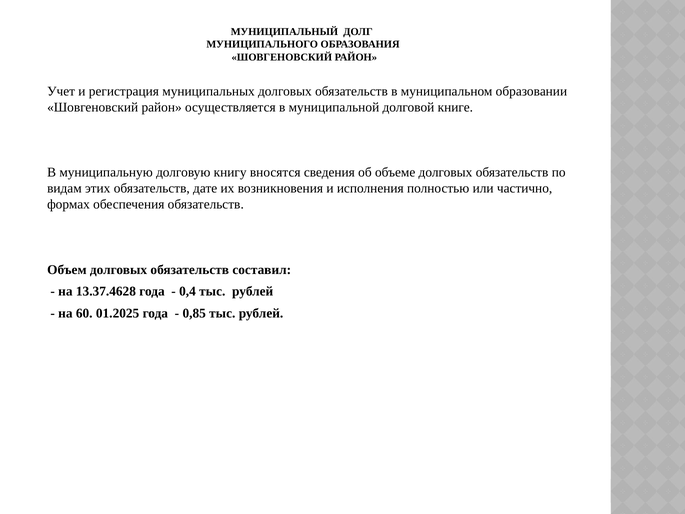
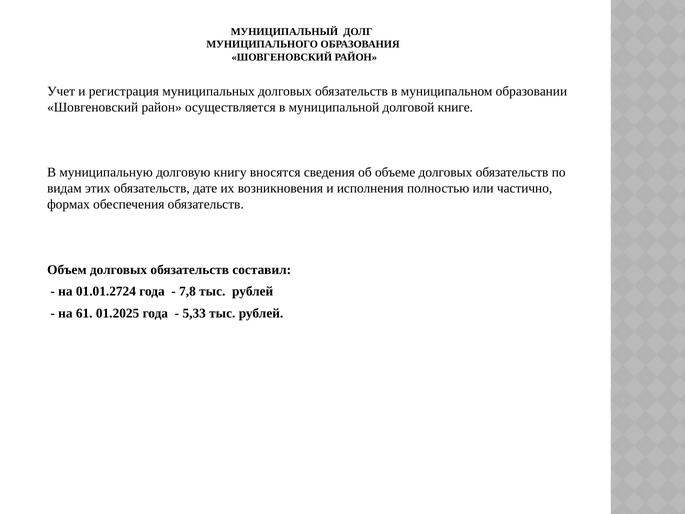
13.37.4628: 13.37.4628 -> 01.01.2724
0,4: 0,4 -> 7,8
60: 60 -> 61
0,85: 0,85 -> 5,33
